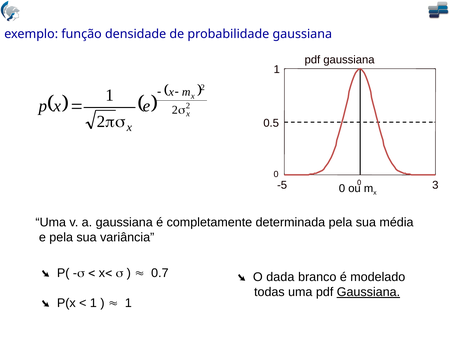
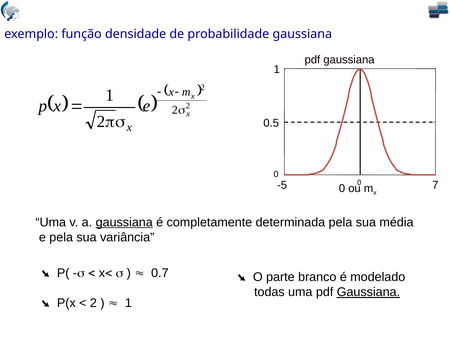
3: 3 -> 7
gaussiana at (124, 222) underline: none -> present
dada: dada -> parte
1 at (93, 303): 1 -> 2
